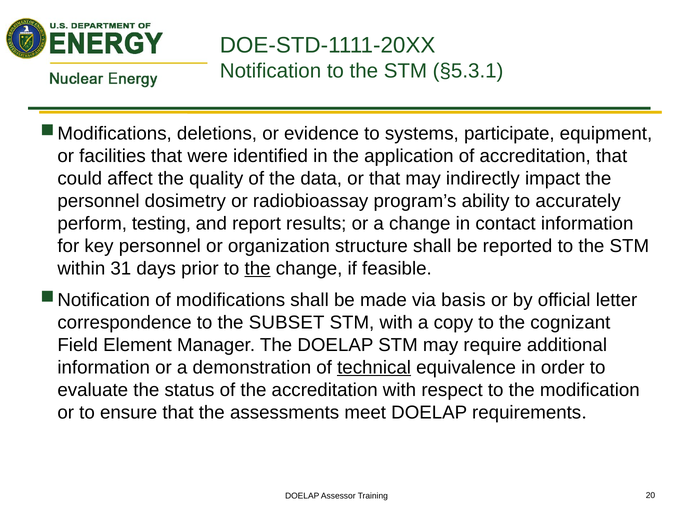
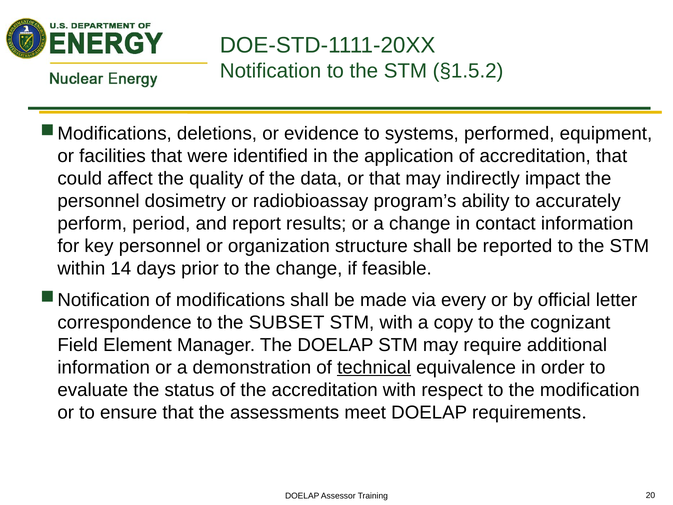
§5.3.1: §5.3.1 -> §1.5.2
participate: participate -> performed
testing: testing -> period
31: 31 -> 14
the at (258, 268) underline: present -> none
basis: basis -> every
